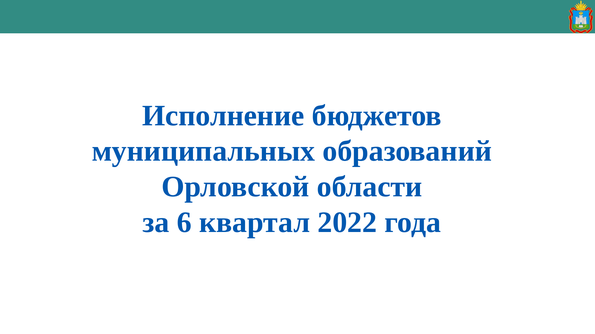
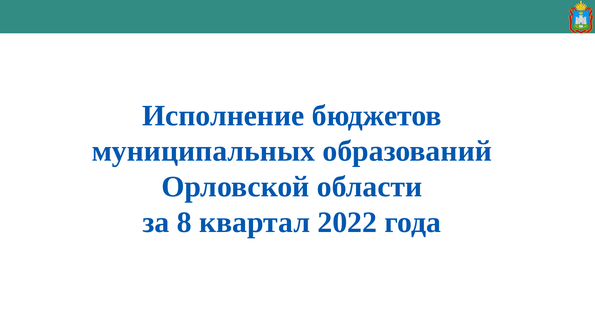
6: 6 -> 8
